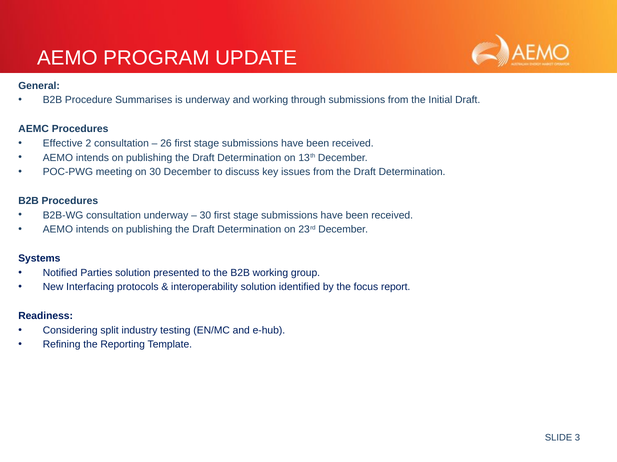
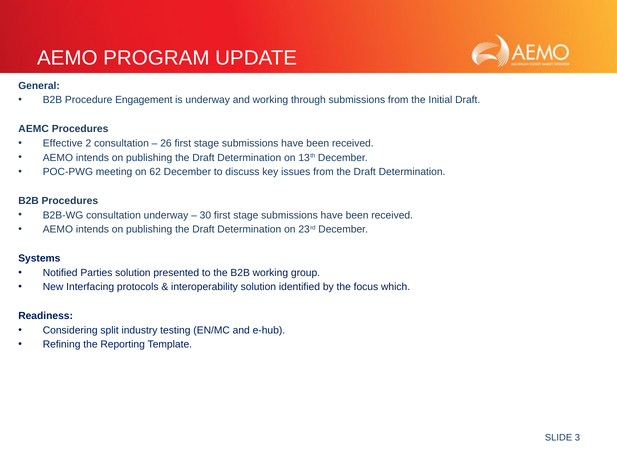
Summarises: Summarises -> Engagement
on 30: 30 -> 62
report: report -> which
